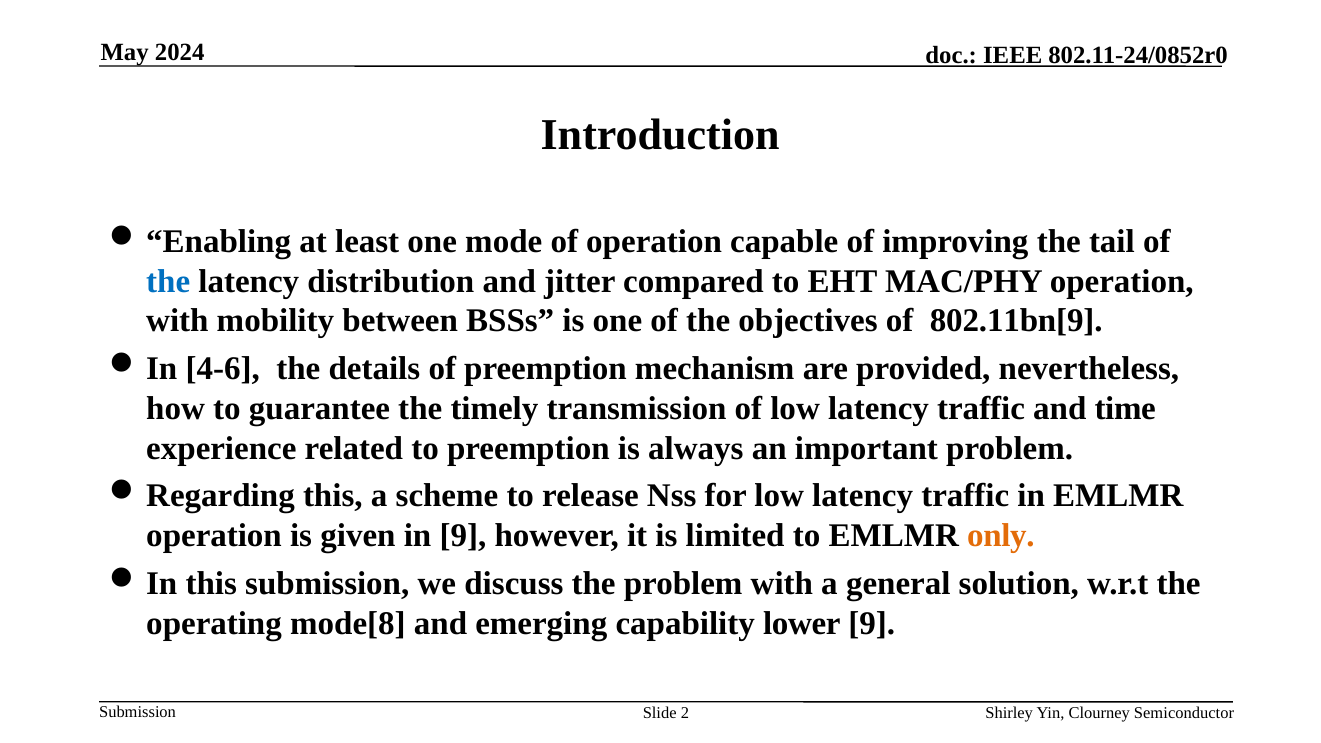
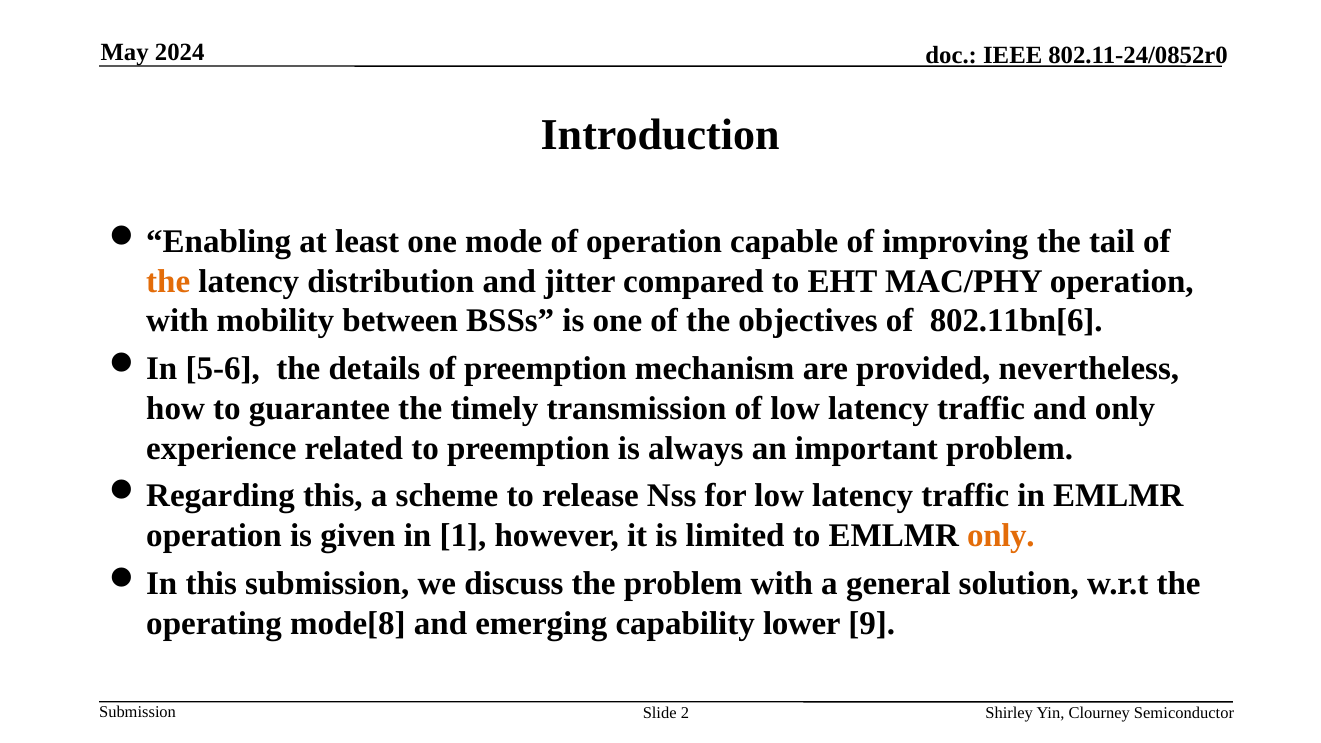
the at (168, 281) colour: blue -> orange
802.11bn[9: 802.11bn[9 -> 802.11bn[6
4-6: 4-6 -> 5-6
and time: time -> only
in 9: 9 -> 1
